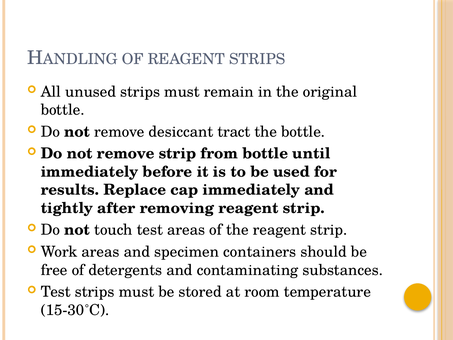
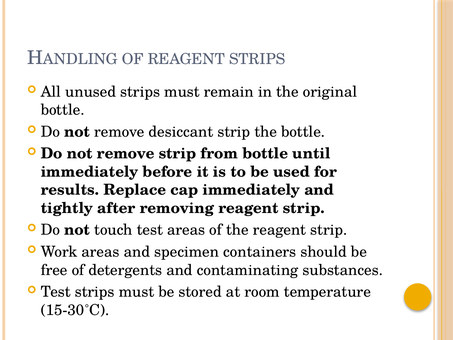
desiccant tract: tract -> strip
